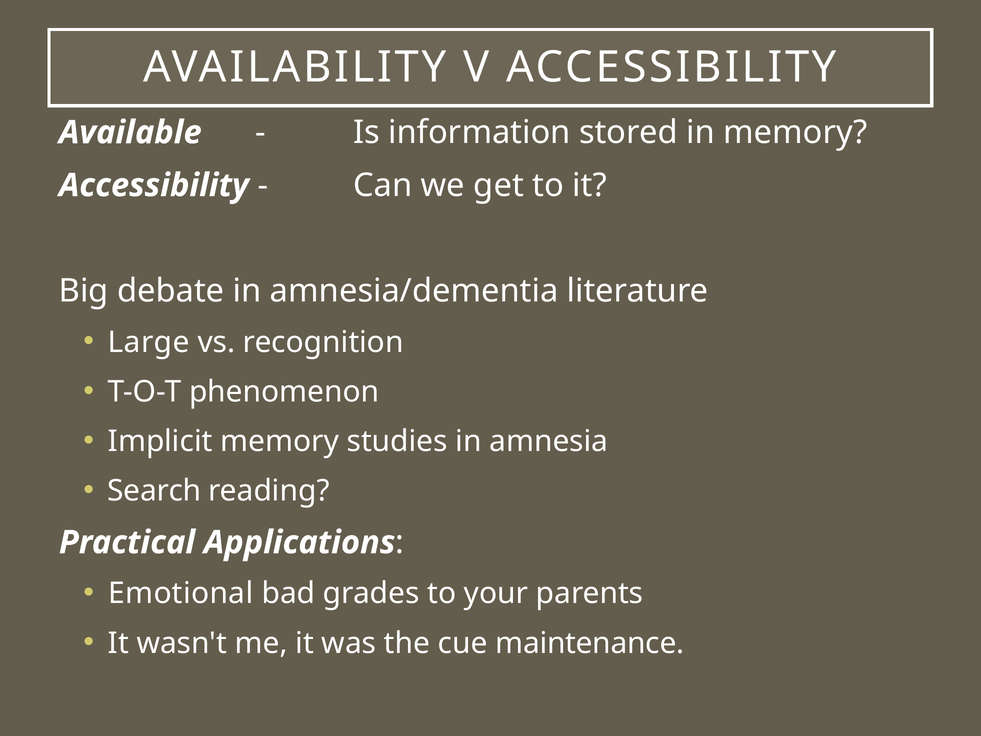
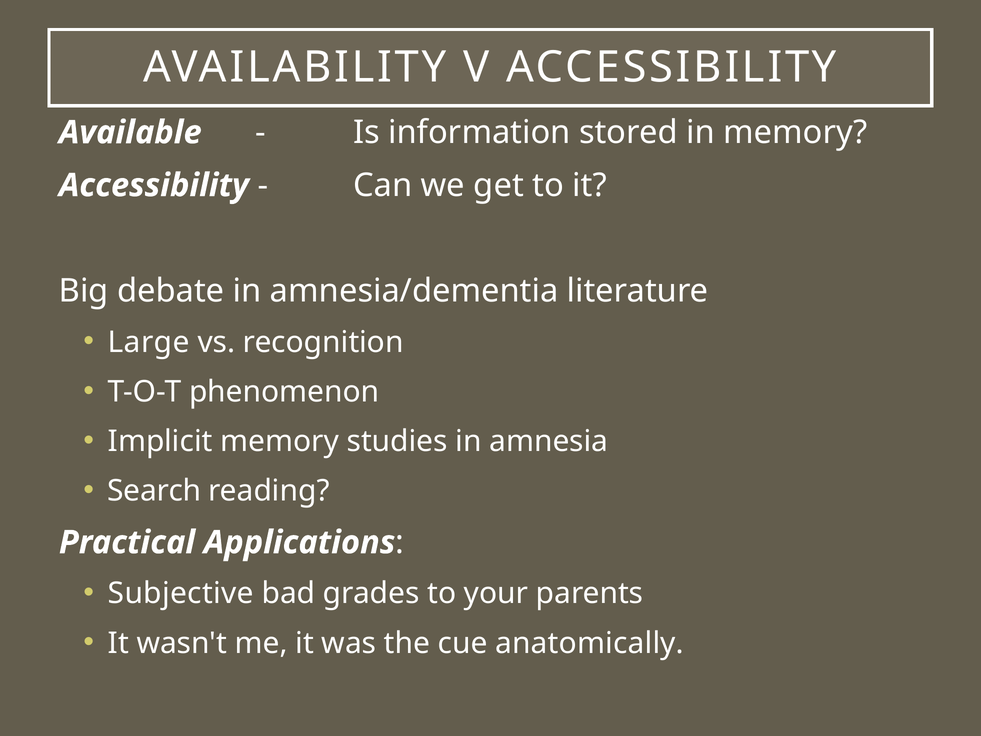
Emotional: Emotional -> Subjective
maintenance: maintenance -> anatomically
